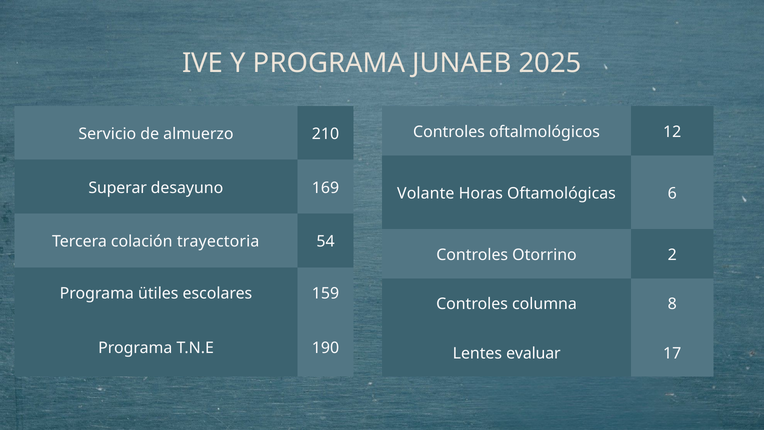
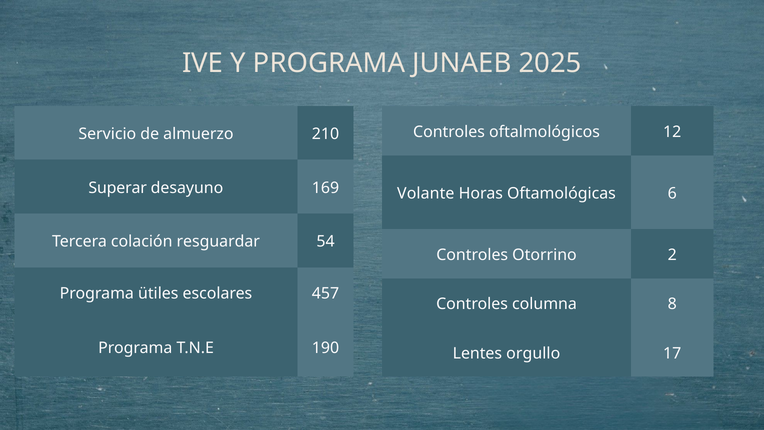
trayectoria: trayectoria -> resguardar
159: 159 -> 457
evaluar: evaluar -> orgullo
